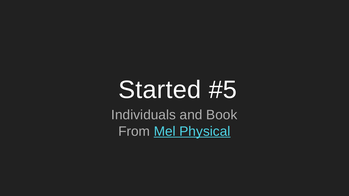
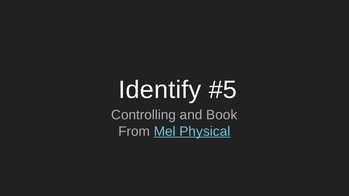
Started: Started -> Identify
Individuals: Individuals -> Controlling
